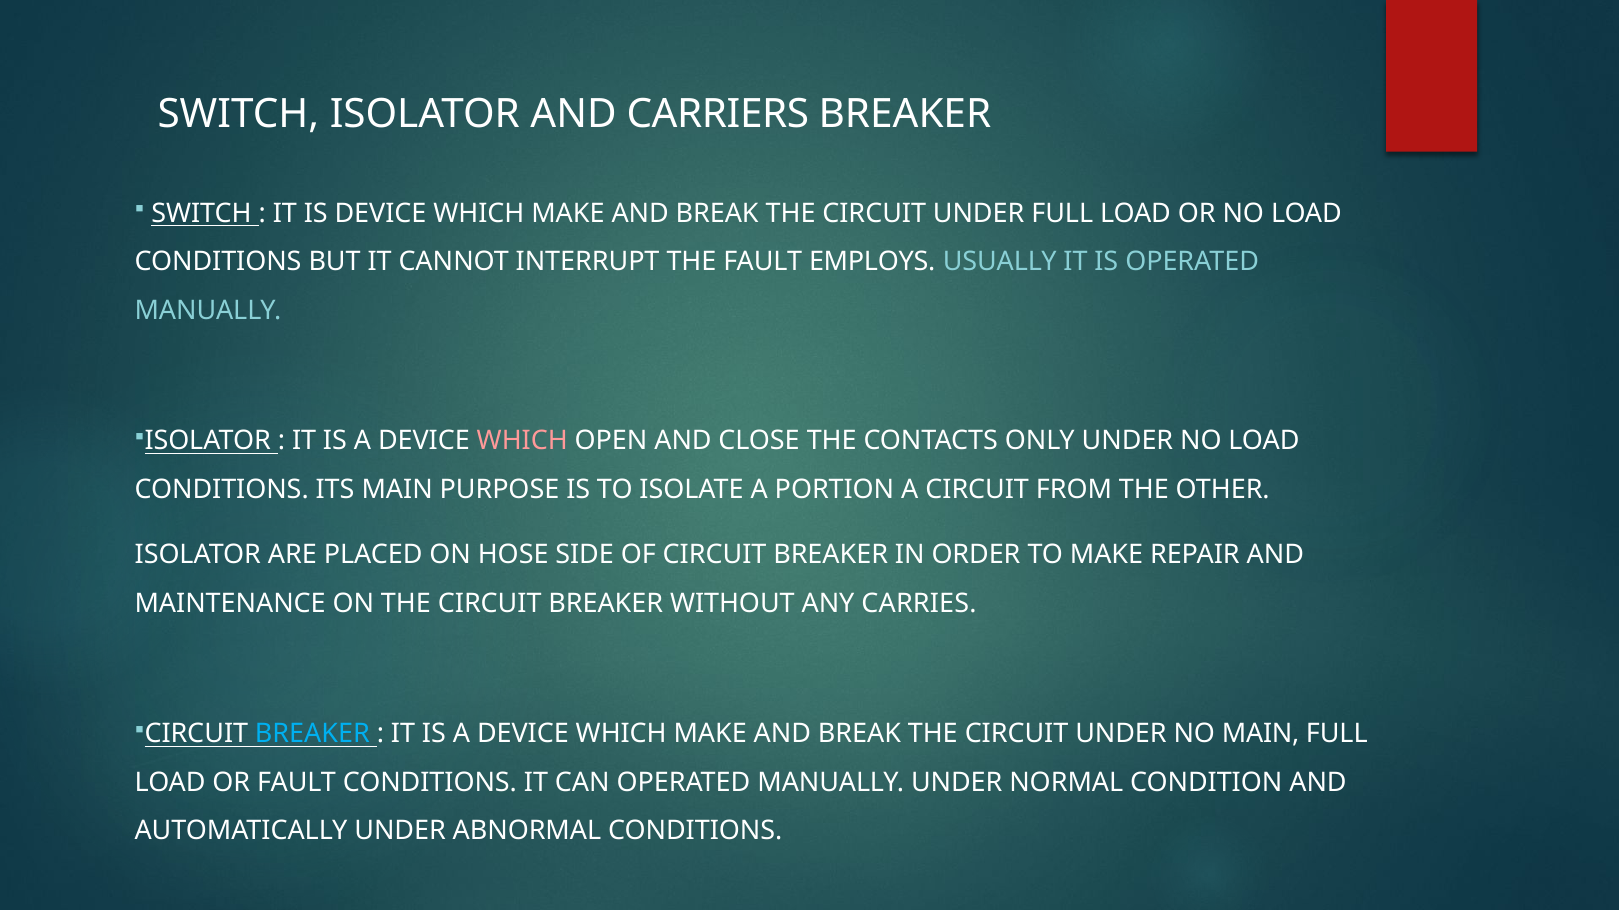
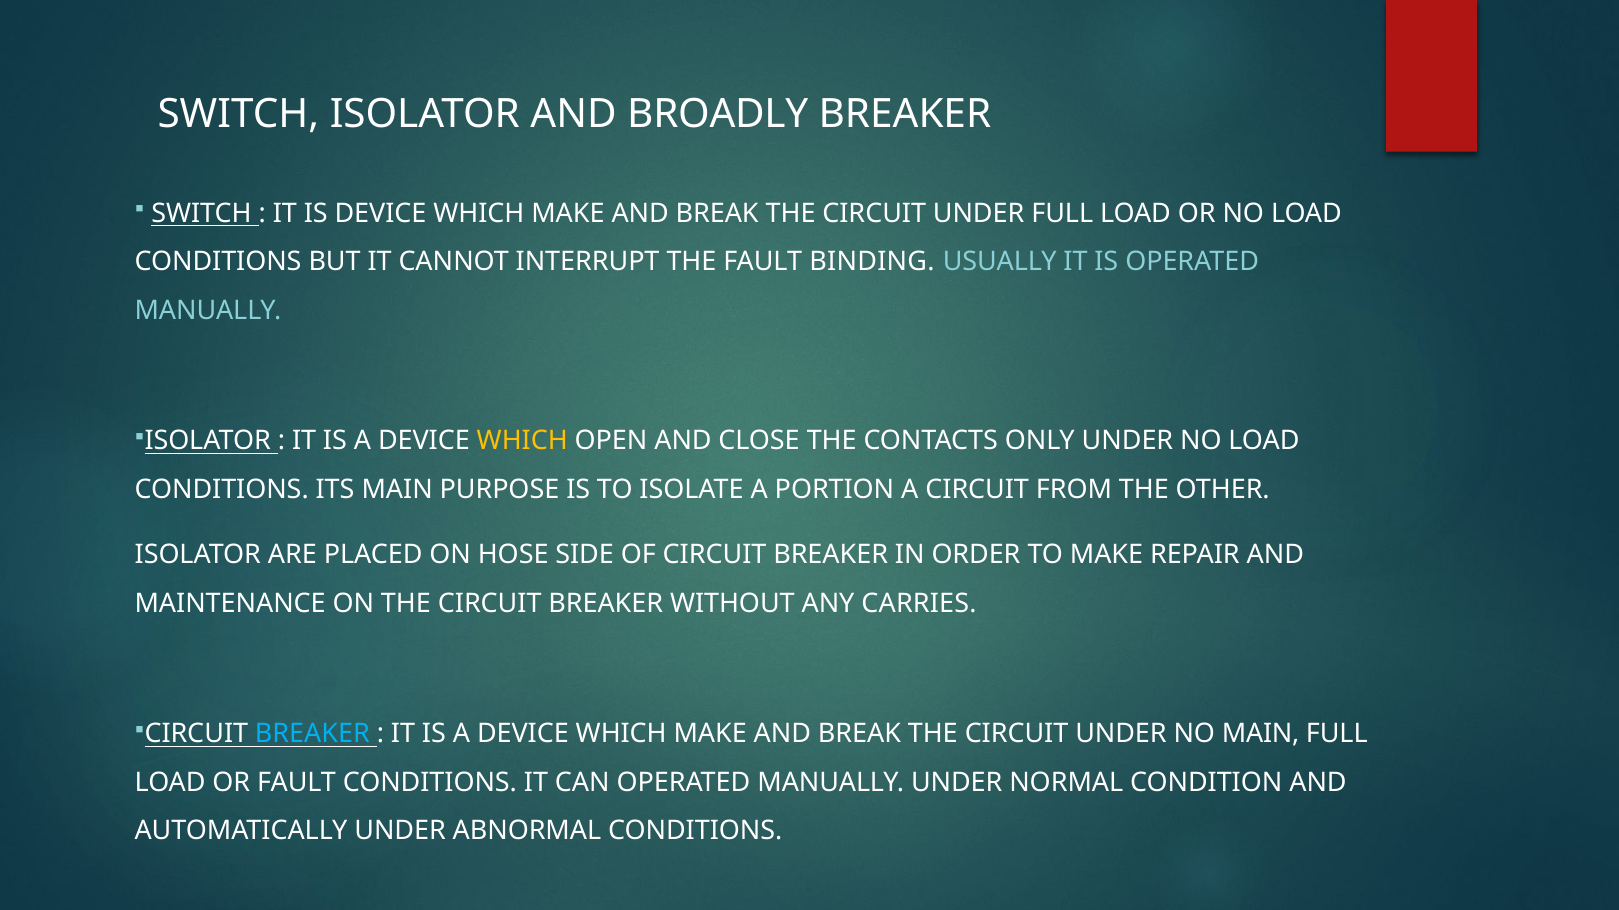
CARRIERS: CARRIERS -> BROADLY
EMPLOYS: EMPLOYS -> BINDING
WHICH at (522, 441) colour: pink -> yellow
